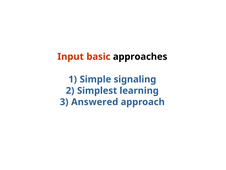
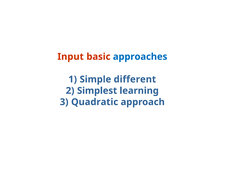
approaches colour: black -> blue
signaling: signaling -> different
Answered: Answered -> Quadratic
